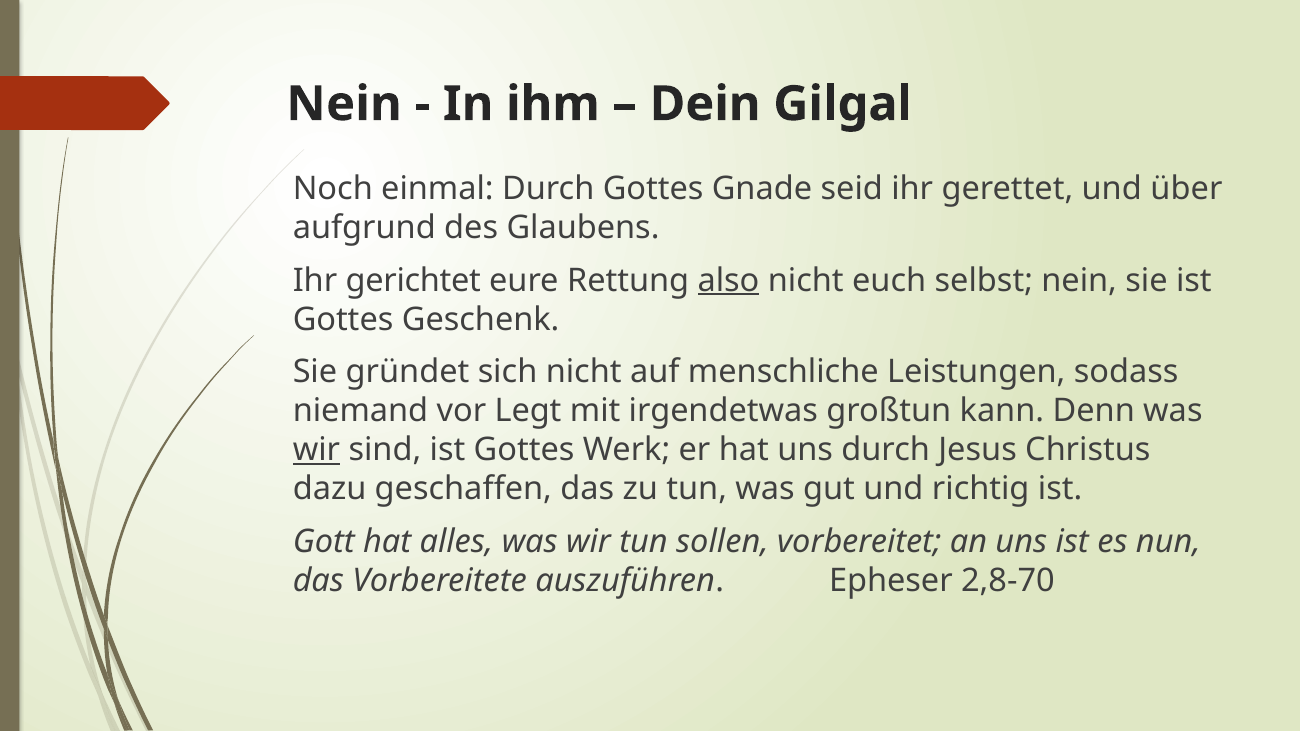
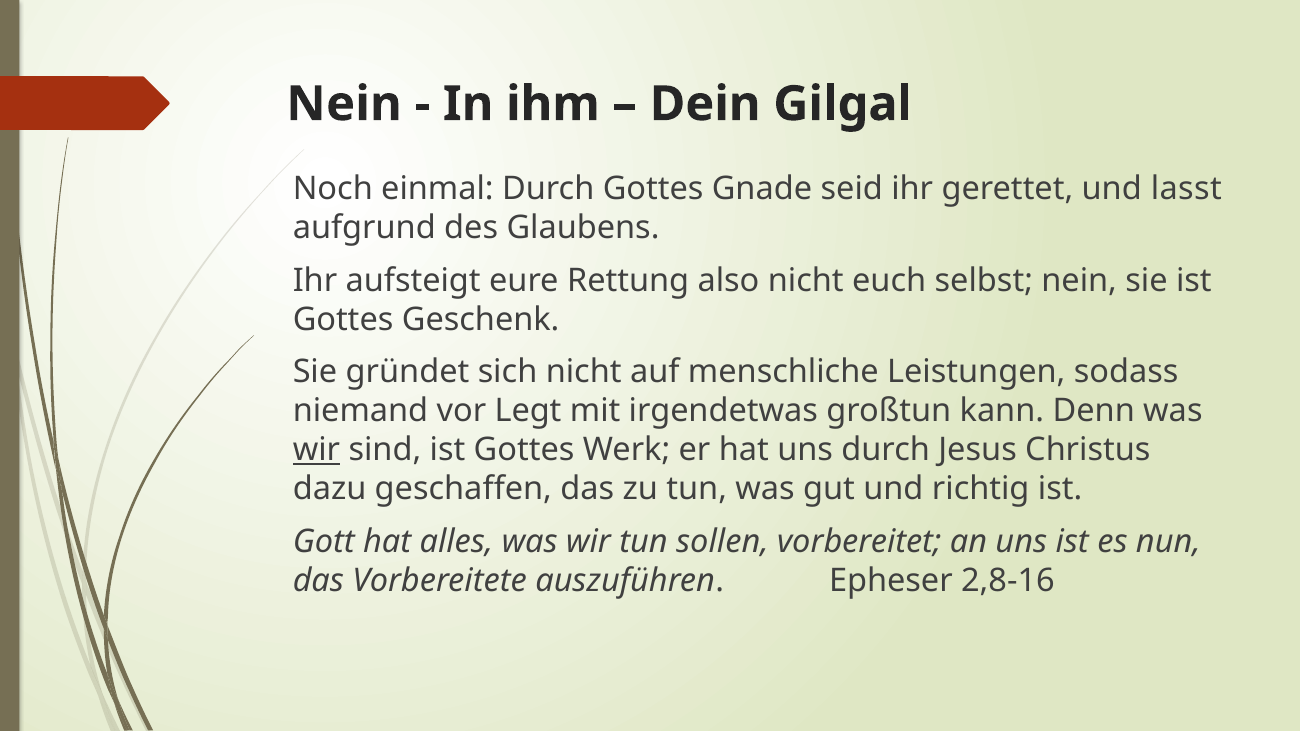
über: über -> lasst
gerichtet: gerichtet -> aufsteigt
also underline: present -> none
2,8-70: 2,8-70 -> 2,8-16
